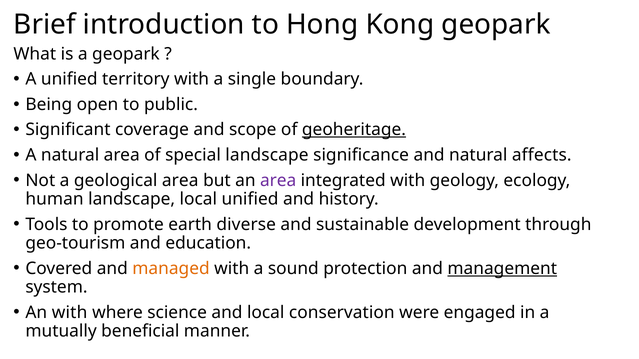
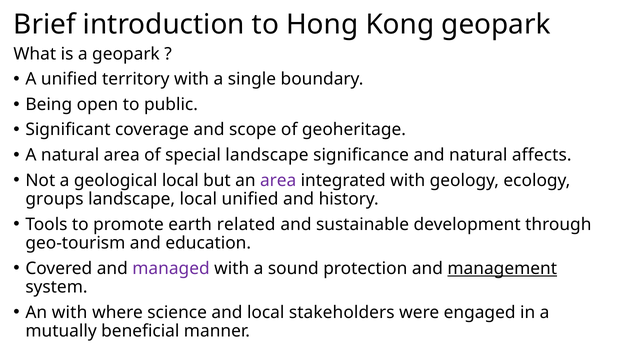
geoheritage underline: present -> none
geological area: area -> local
human: human -> groups
diverse: diverse -> related
managed colour: orange -> purple
conservation: conservation -> stakeholders
